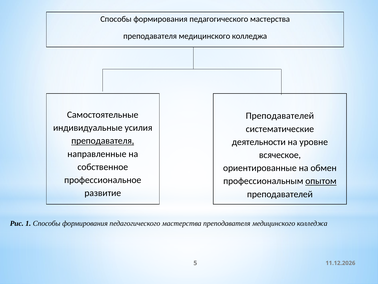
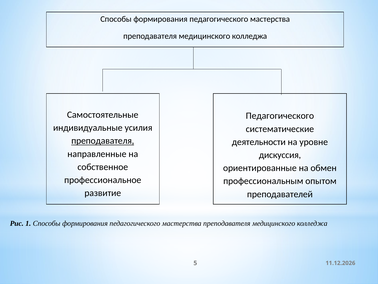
Преподавателей at (280, 116): Преподавателей -> Педагогического
всяческое: всяческое -> дискуссия
опытом underline: present -> none
